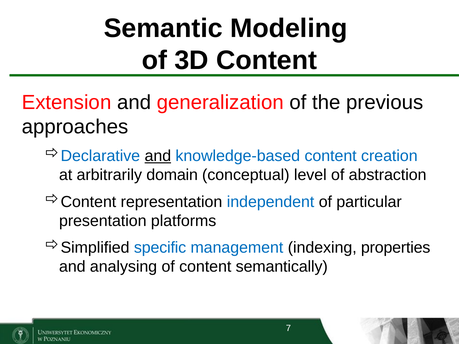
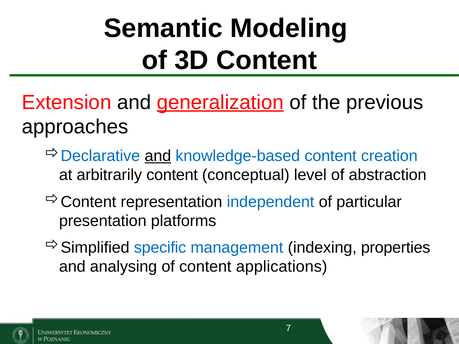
generalization underline: none -> present
arbitrarily domain: domain -> content
semantically: semantically -> applications
